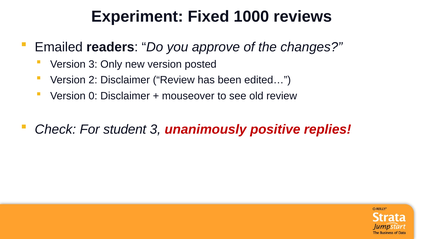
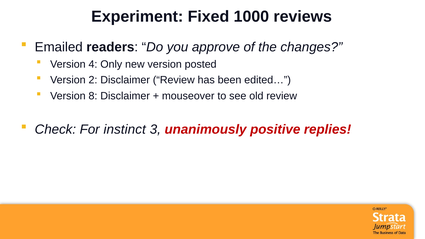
Version 3: 3 -> 4
0: 0 -> 8
student: student -> instinct
